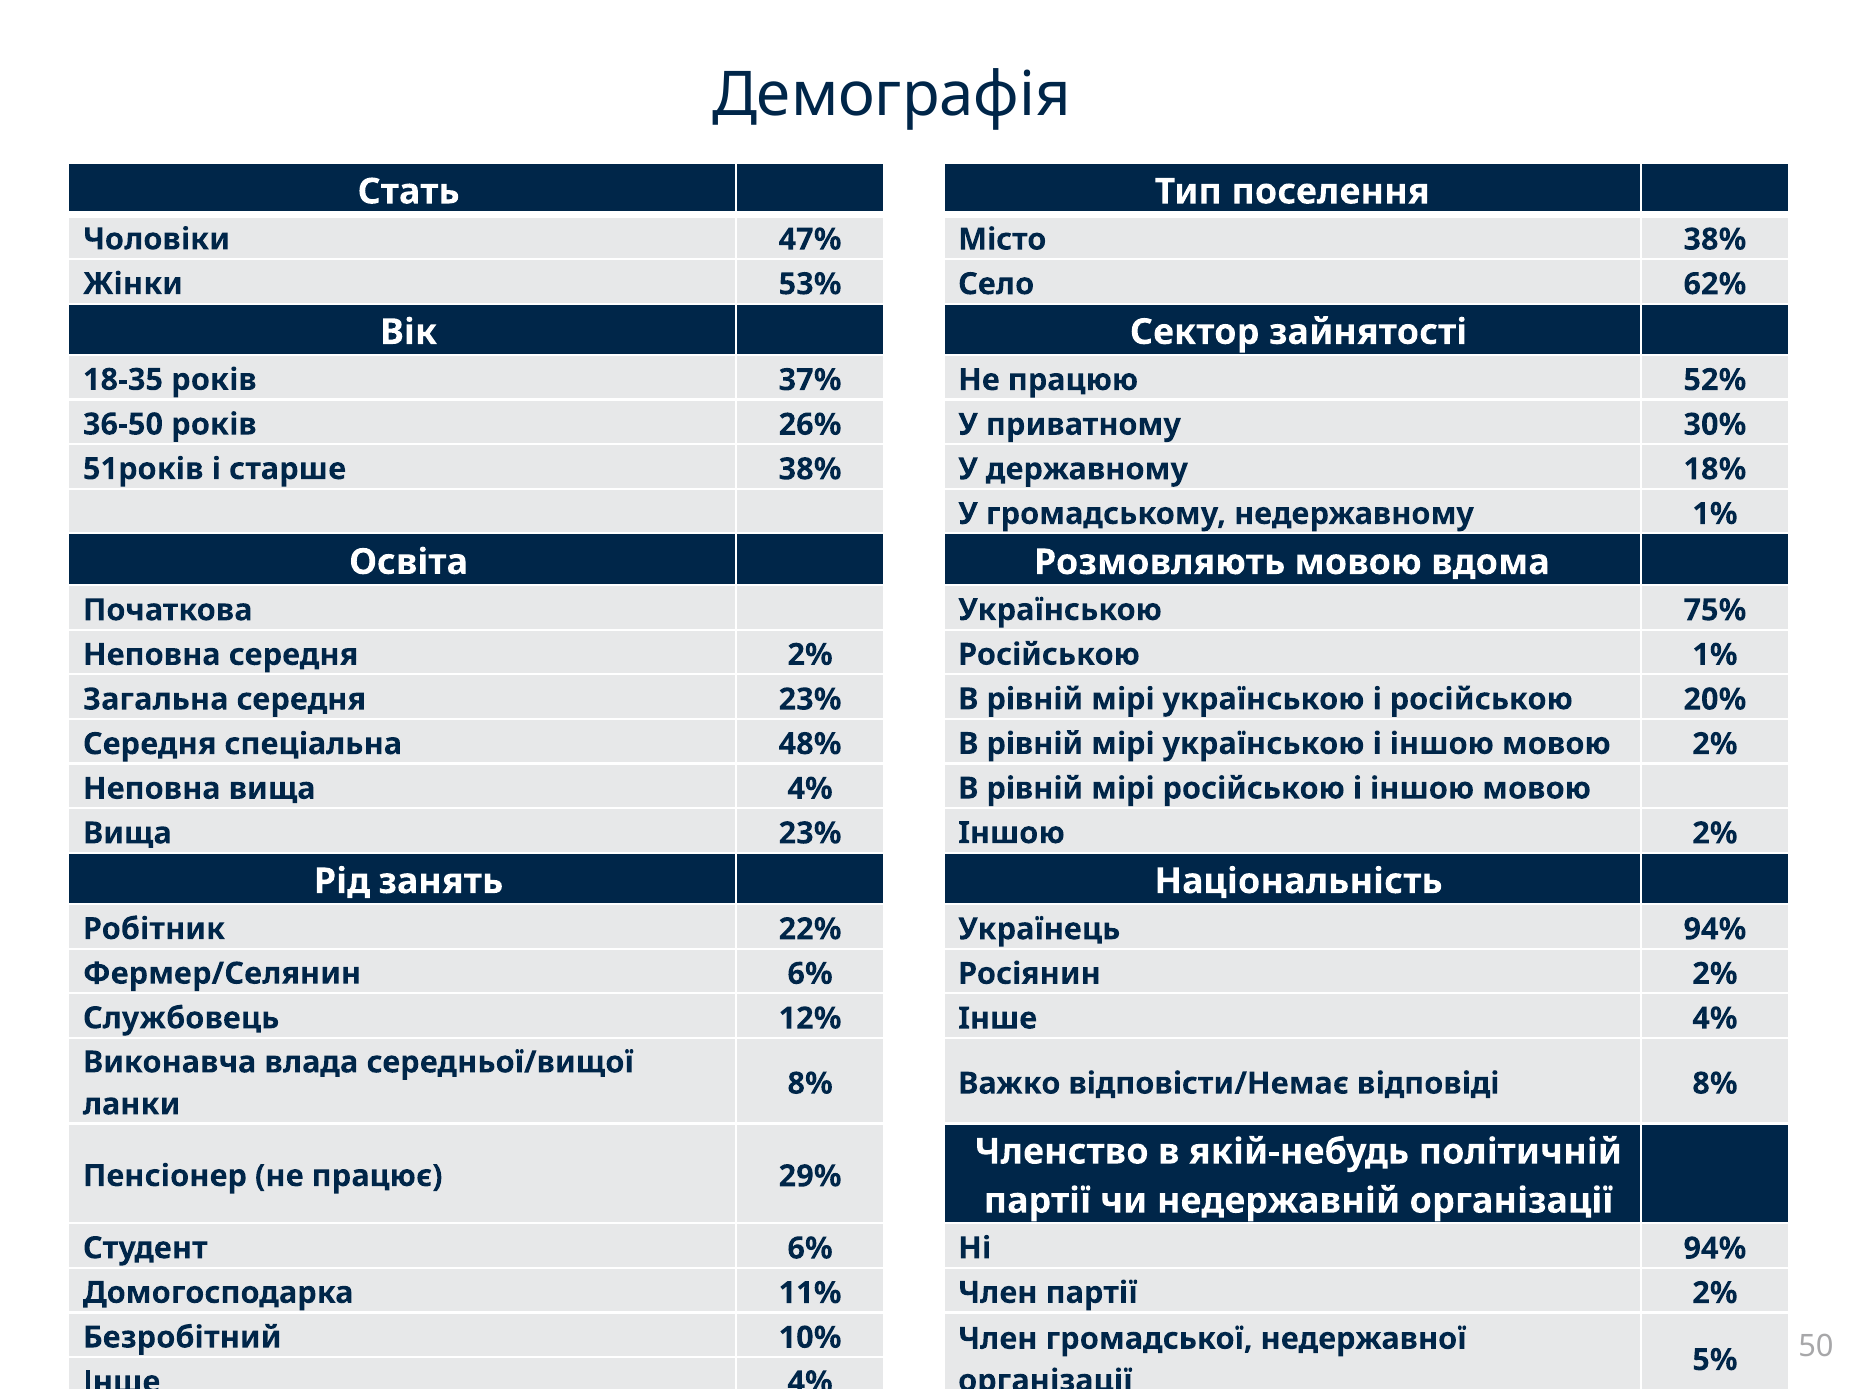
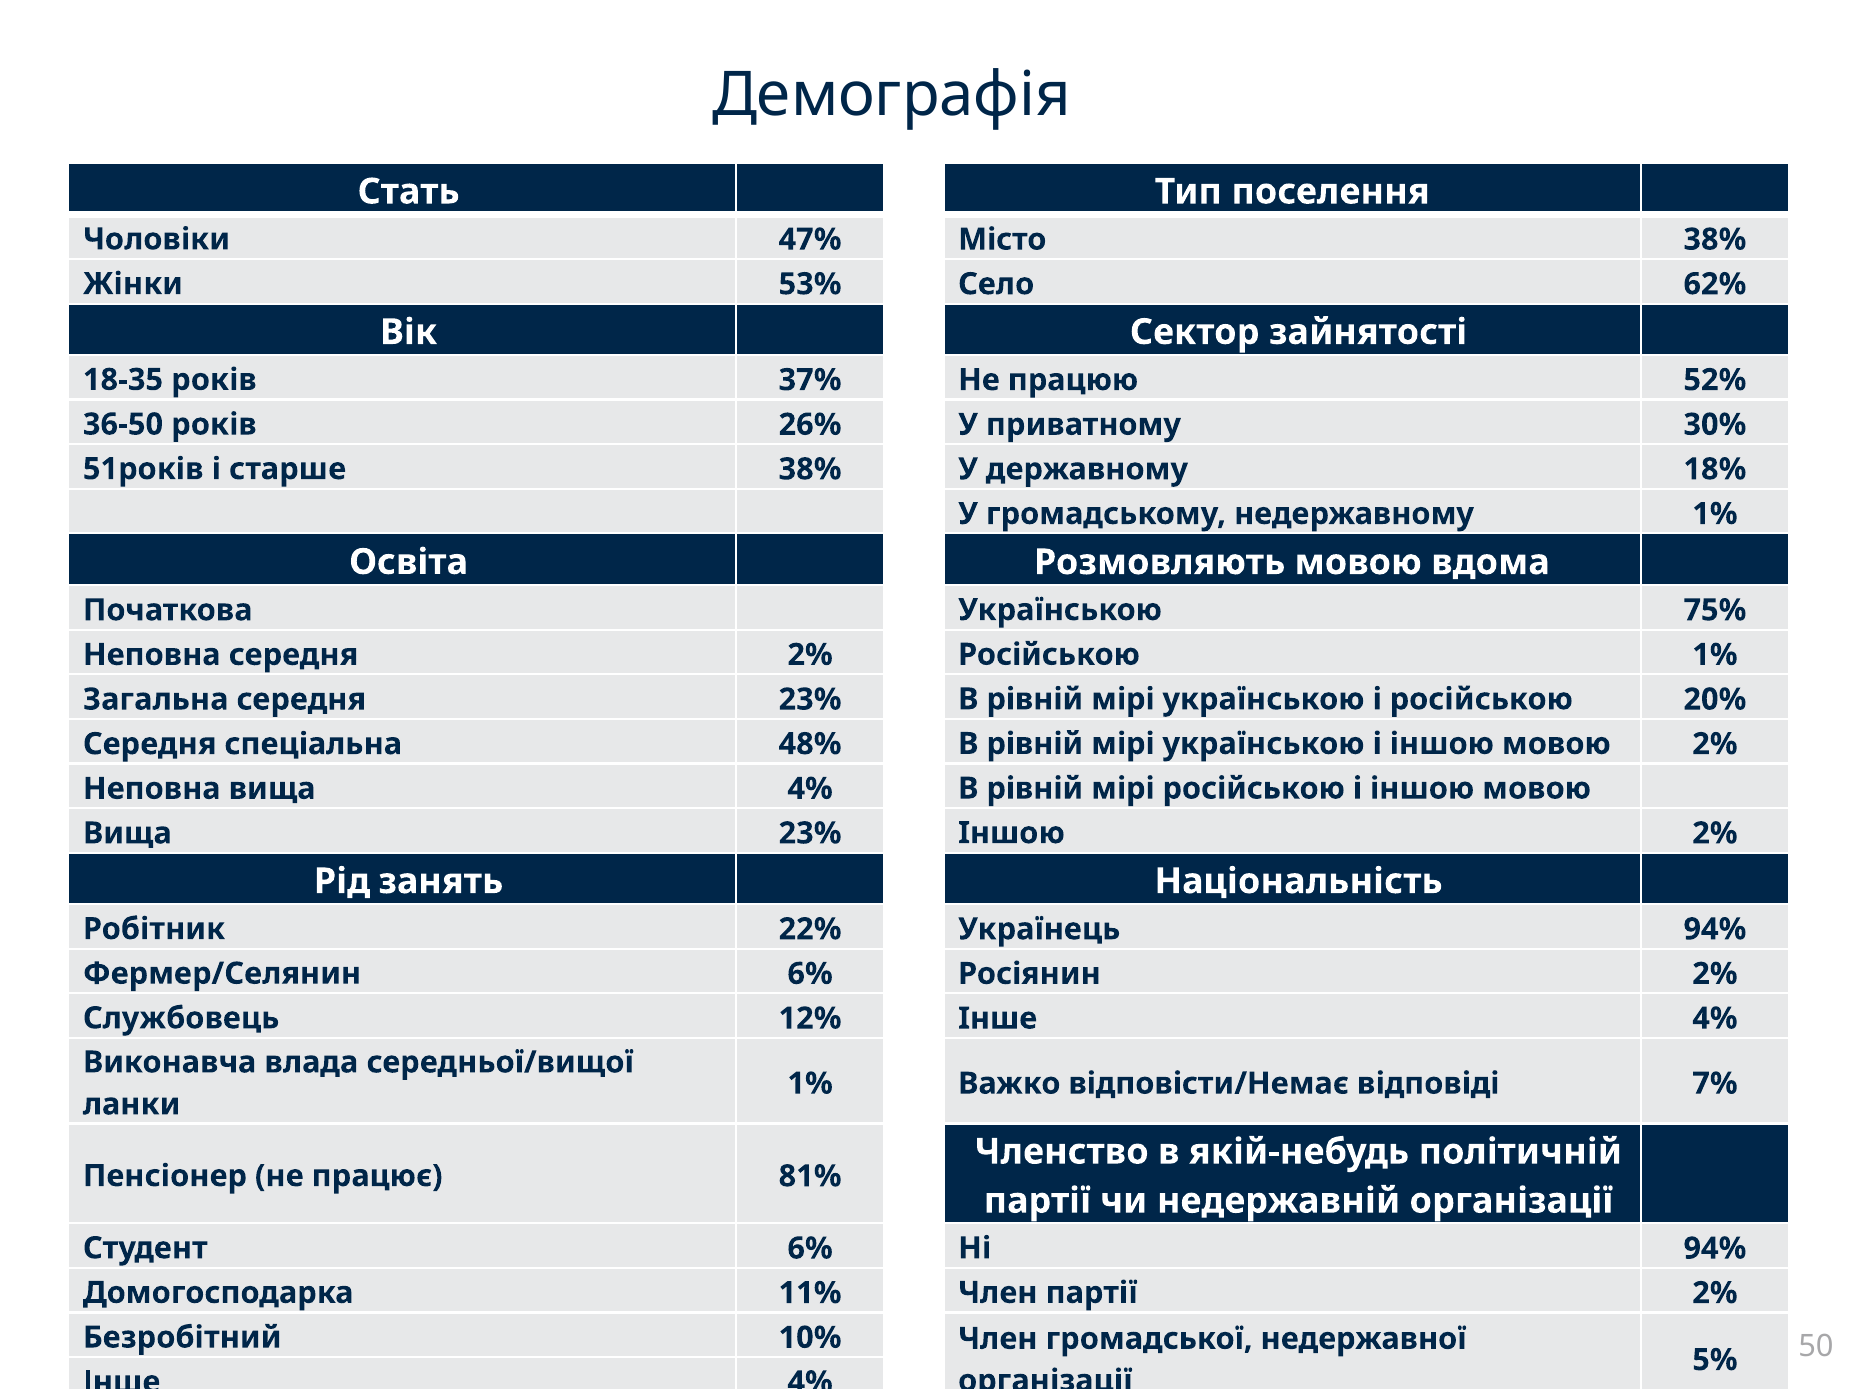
8% at (810, 1084): 8% -> 1%
вiдповiдi 8%: 8% -> 7%
29%: 29% -> 81%
